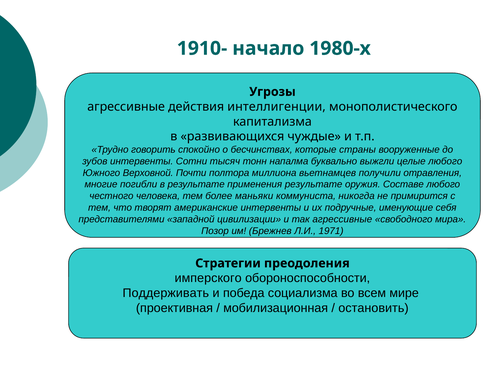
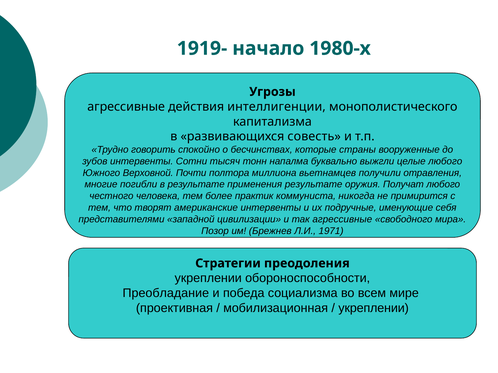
1910-: 1910- -> 1919-
чуждые: чуждые -> совесть
Составе: Составе -> Получат
маньяки: маньяки -> практик
имперского at (208, 279): имперского -> укреплении
Поддерживать: Поддерживать -> Преобладание
остановить at (373, 308): остановить -> укреплении
